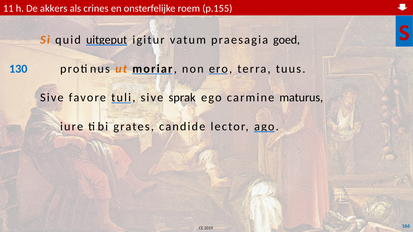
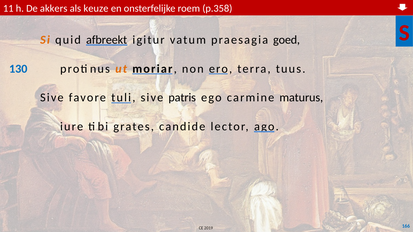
crines: crines -> keuze
p.155: p.155 -> p.358
uitgeput: uitgeput -> afbreekt
sprak: sprak -> patris
